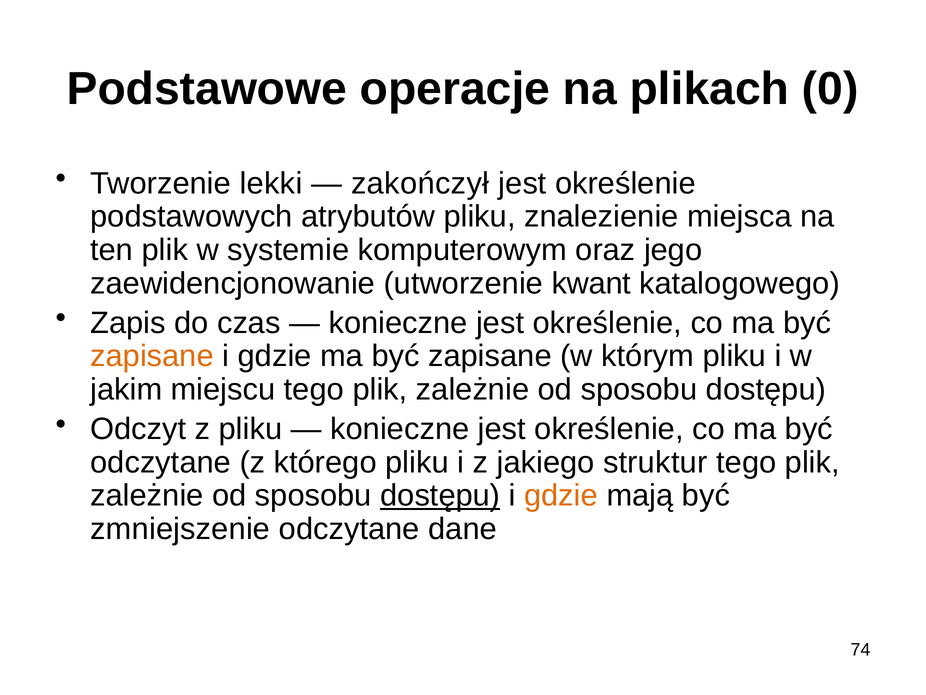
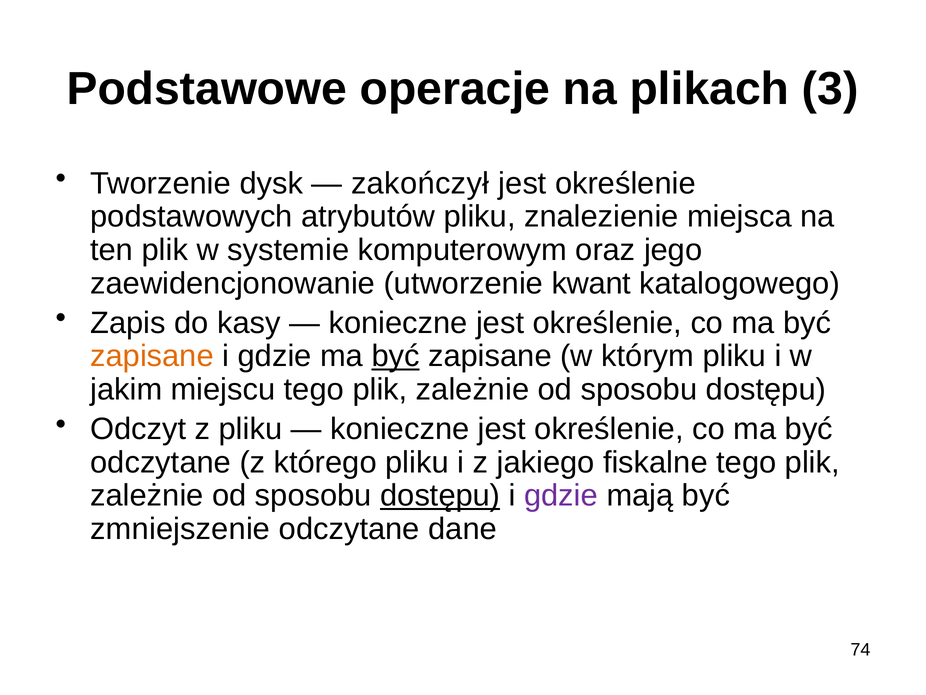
0: 0 -> 3
lekki: lekki -> dysk
czas: czas -> kasy
być at (396, 356) underline: none -> present
struktur: struktur -> fiskalne
gdzie at (561, 495) colour: orange -> purple
